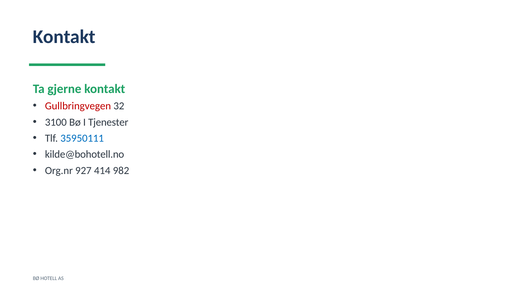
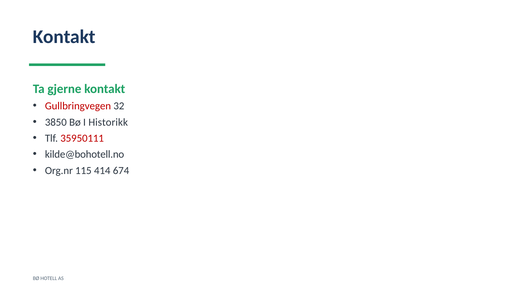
3100: 3100 -> 3850
Tjenester: Tjenester -> Historikk
35950111 colour: blue -> red
927: 927 -> 115
982: 982 -> 674
